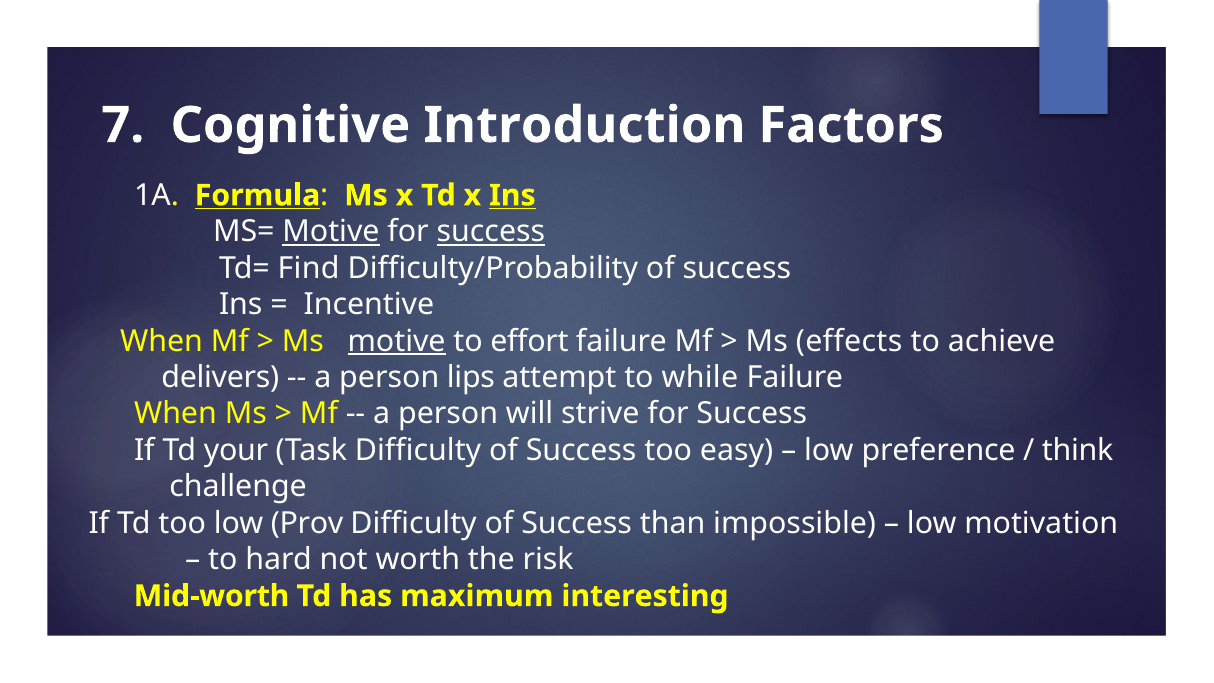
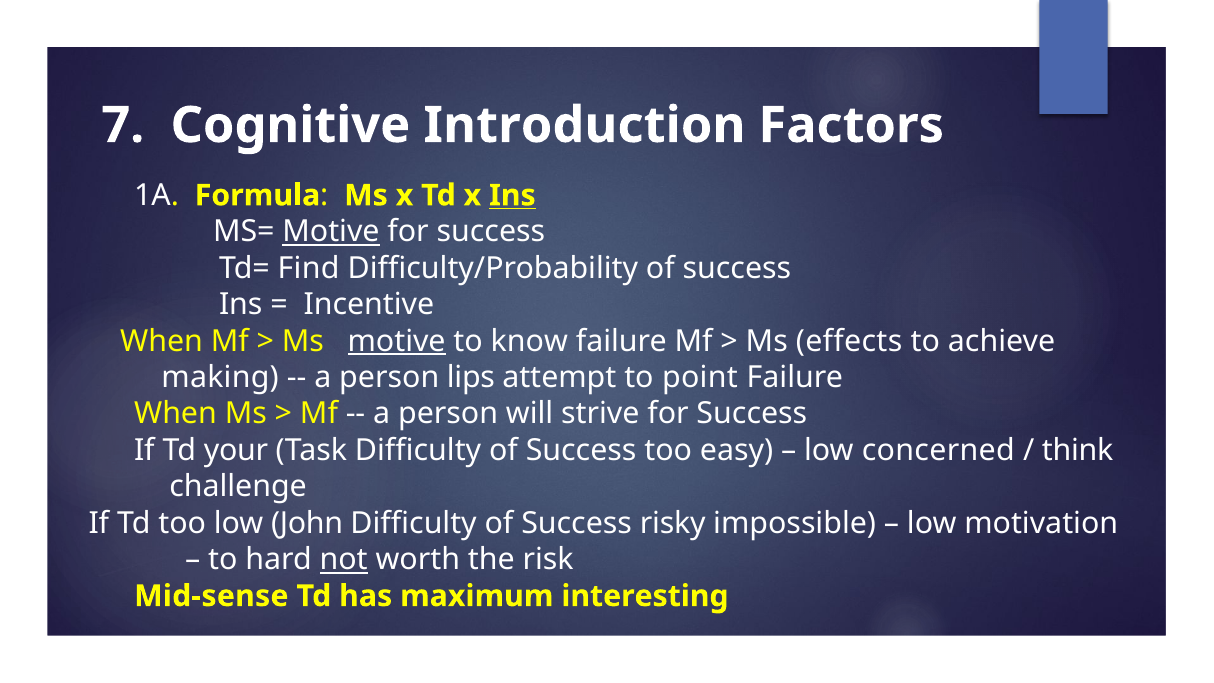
Formula underline: present -> none
success at (491, 232) underline: present -> none
effort: effort -> know
delivers: delivers -> making
while: while -> point
preference: preference -> concerned
Prov: Prov -> John
than: than -> risky
not underline: none -> present
Mid-worth: Mid-worth -> Mid-sense
